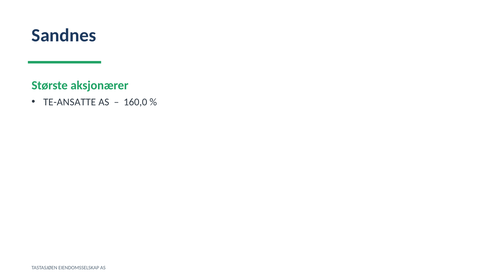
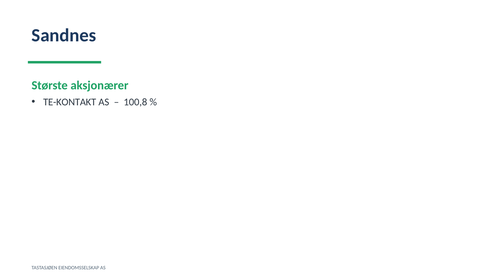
TE-ANSATTE: TE-ANSATTE -> TE-KONTAKT
160,0: 160,0 -> 100,8
